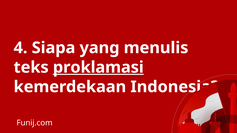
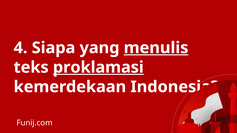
menulis underline: none -> present
